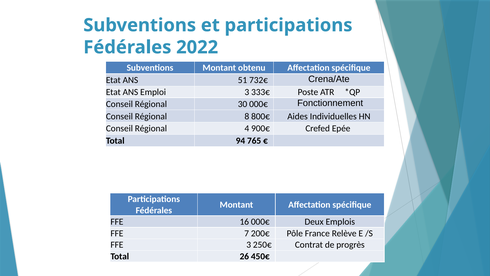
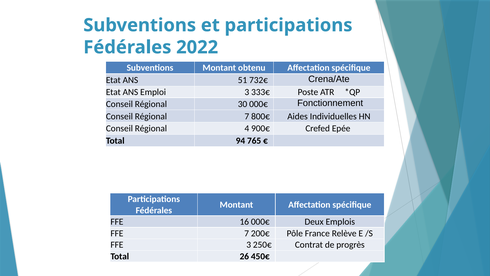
Régional 8: 8 -> 7
